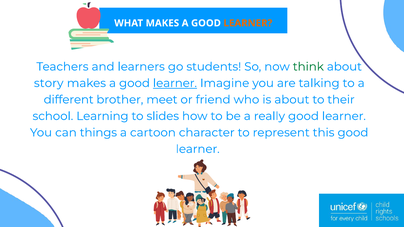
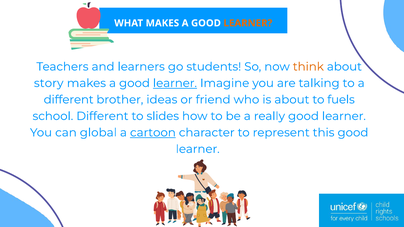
think colour: green -> orange
meet: meet -> ideas
their: their -> fuels
school Learning: Learning -> Different
things: things -> global
cartoon underline: none -> present
